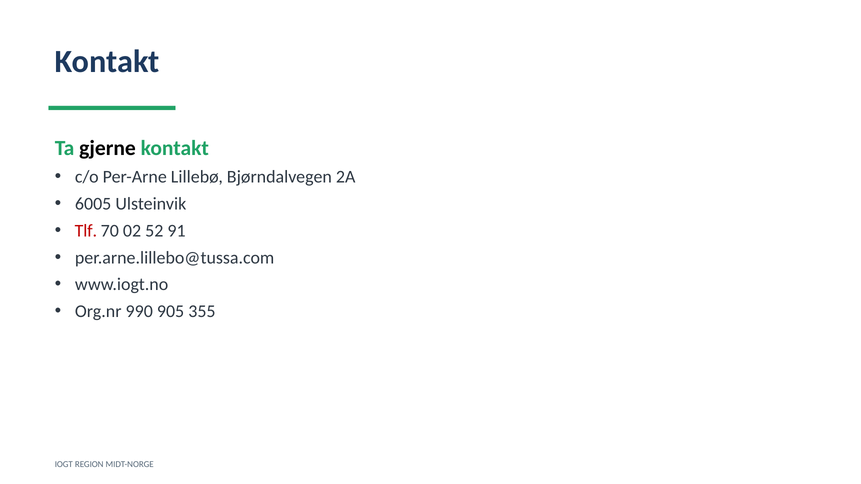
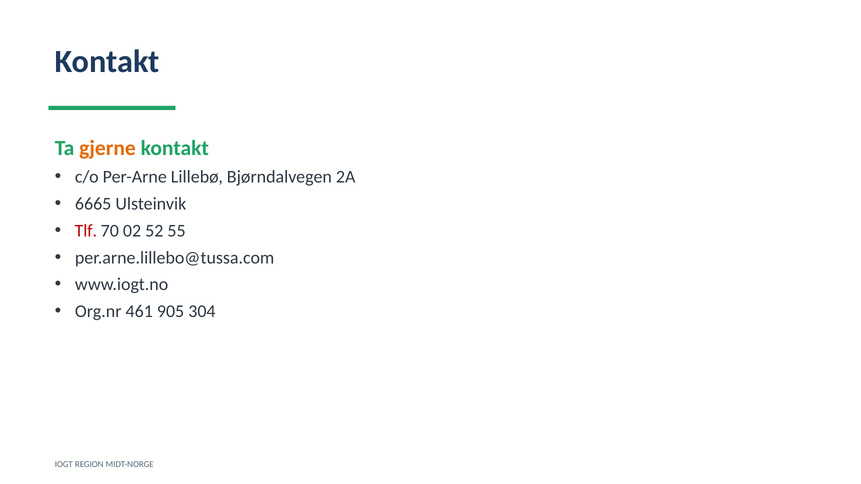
gjerne colour: black -> orange
6005: 6005 -> 6665
91: 91 -> 55
990: 990 -> 461
355: 355 -> 304
